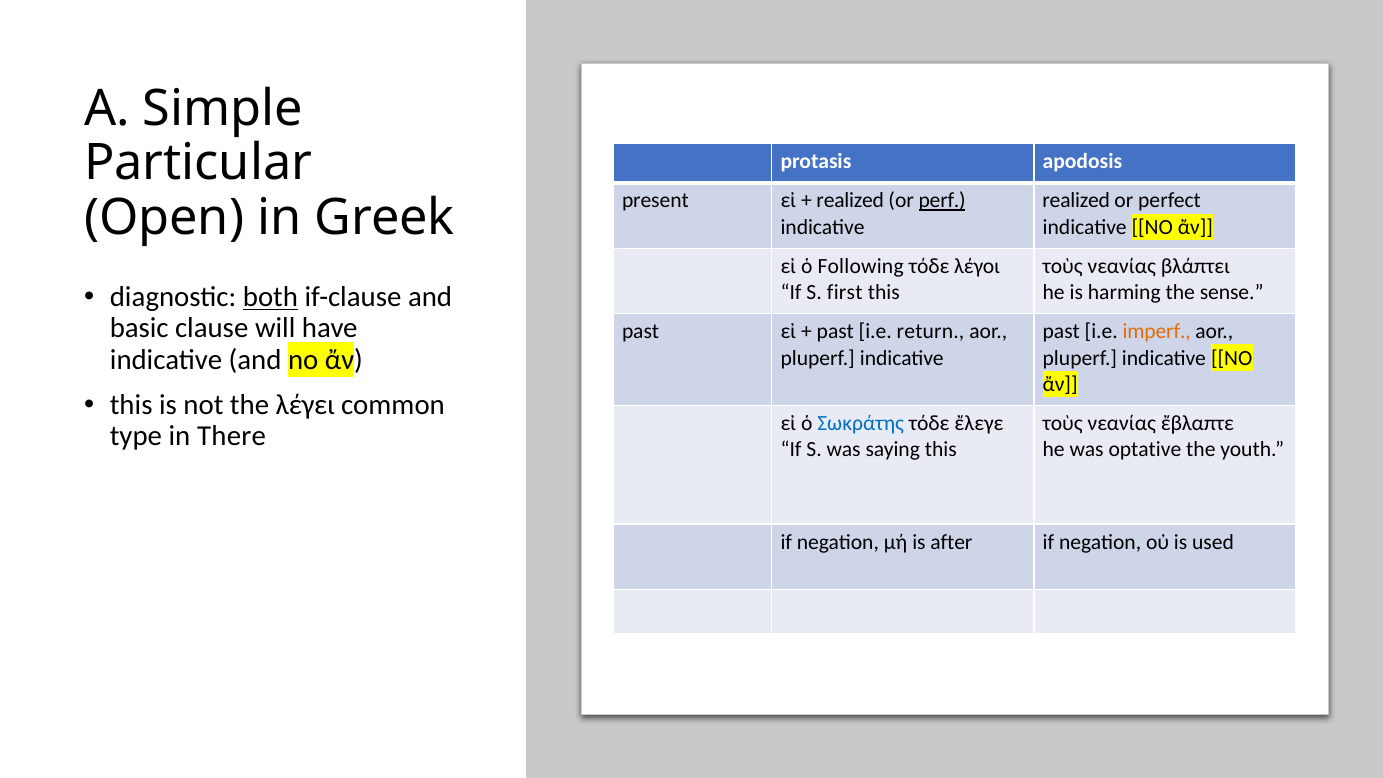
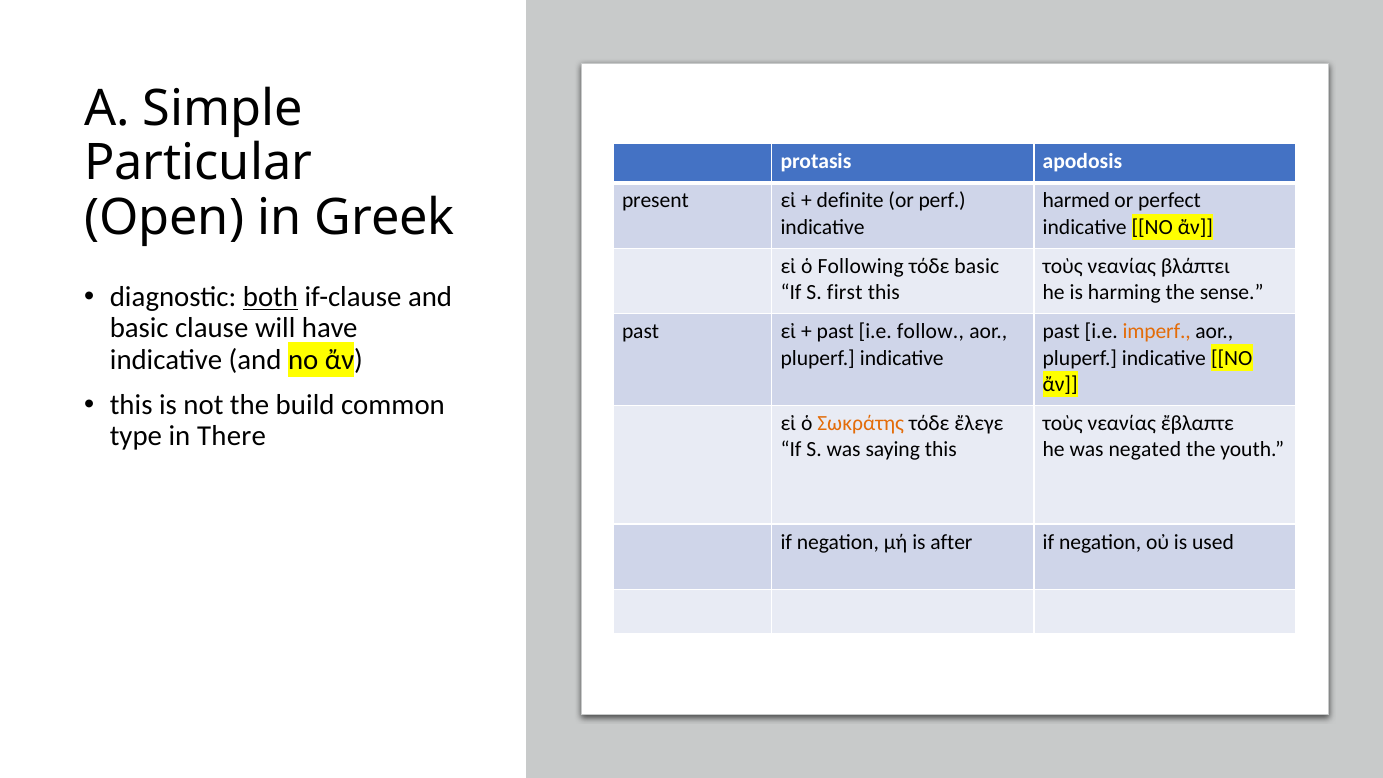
realized at (850, 201): realized -> definite
perf underline: present -> none
realized at (1076, 201): realized -> harmed
τόδε λέγοι: λέγοι -> basic
return: return -> follow
λέγει: λέγει -> build
Σωκράτης colour: blue -> orange
optative: optative -> negated
